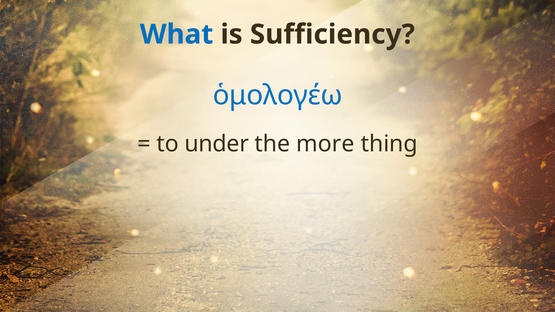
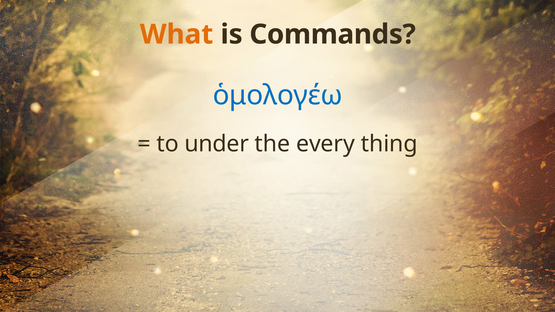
What colour: blue -> orange
Sufficiency: Sufficiency -> Commands
more: more -> every
